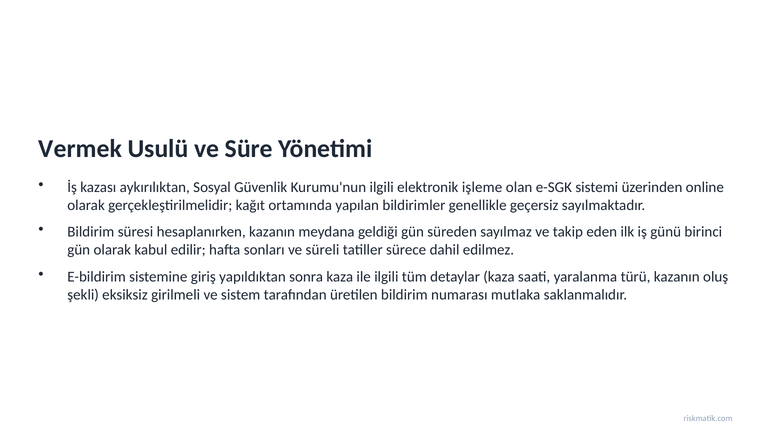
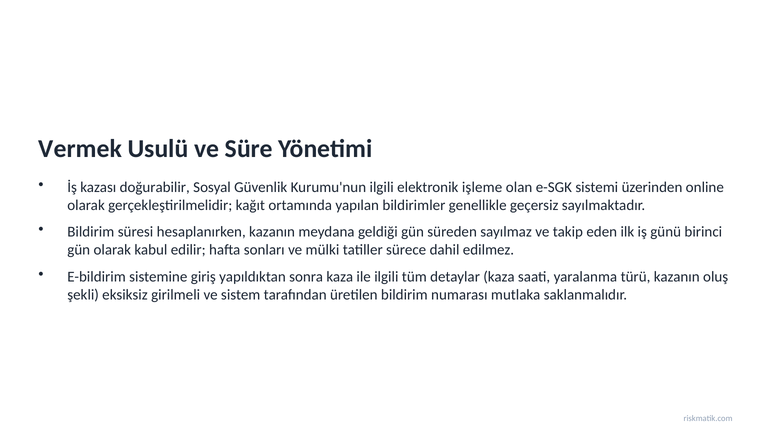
aykırılıktan: aykırılıktan -> doğurabilir
süreli: süreli -> mülki
